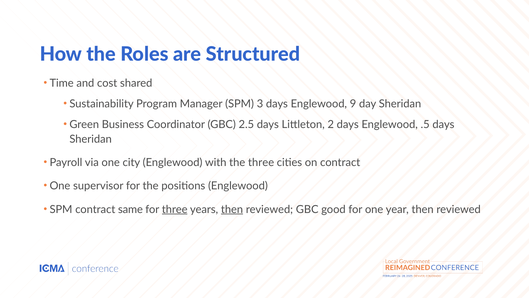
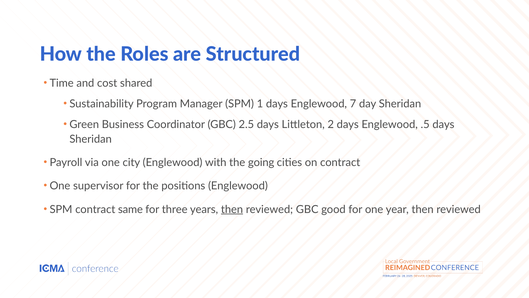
3: 3 -> 1
9: 9 -> 7
the three: three -> going
three at (175, 209) underline: present -> none
